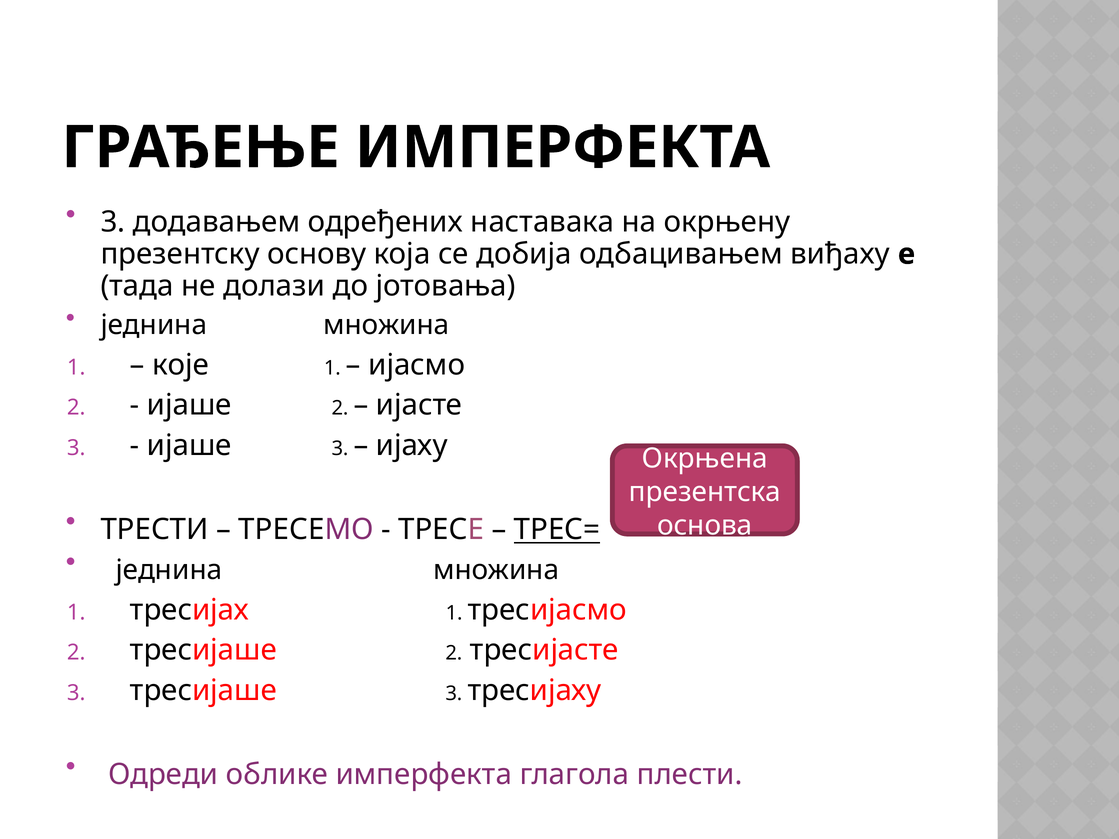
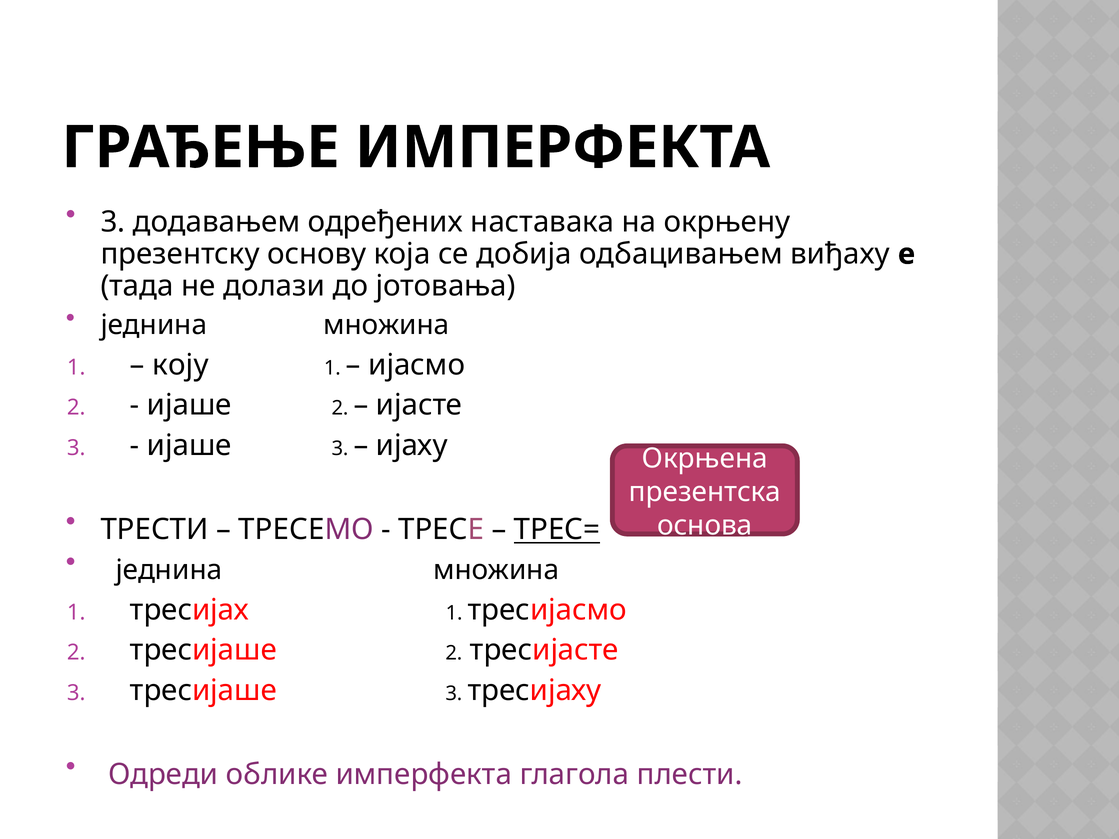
које: које -> коју
